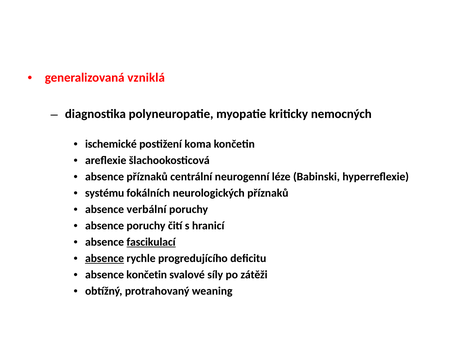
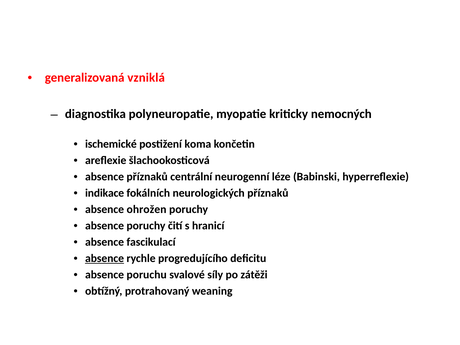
systému: systému -> indikace
verbální: verbální -> ohrožen
fascikulací underline: present -> none
absence končetin: končetin -> poruchu
